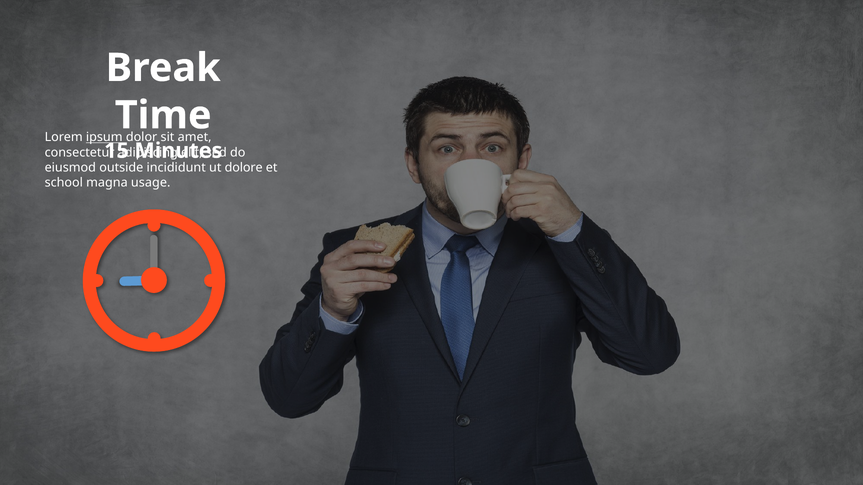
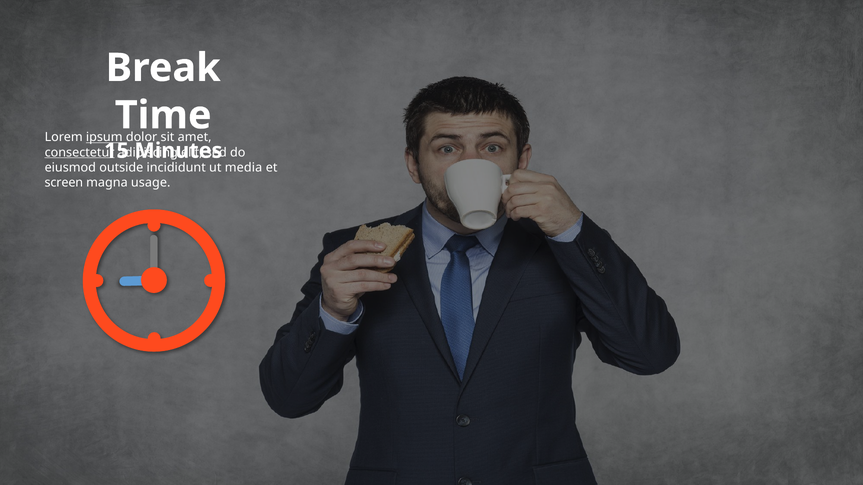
consectetur underline: none -> present
dolore: dolore -> media
school: school -> screen
